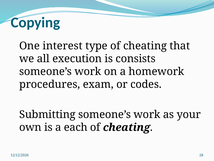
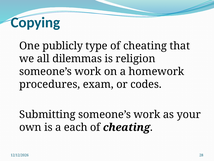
interest: interest -> publicly
execution: execution -> dilemmas
consists: consists -> religion
